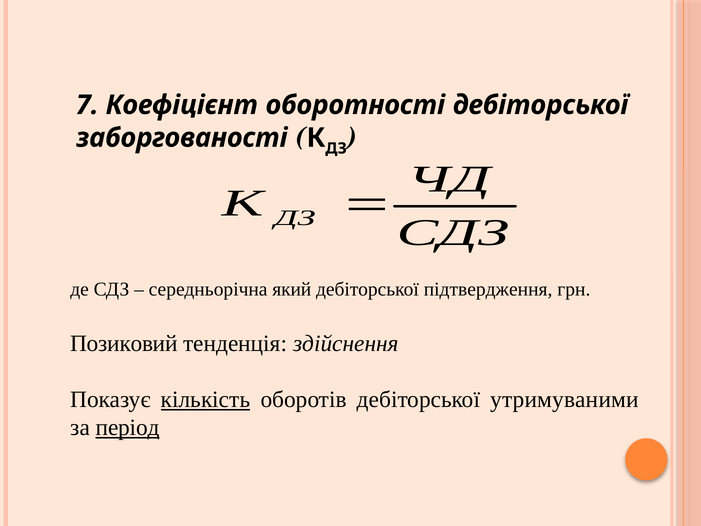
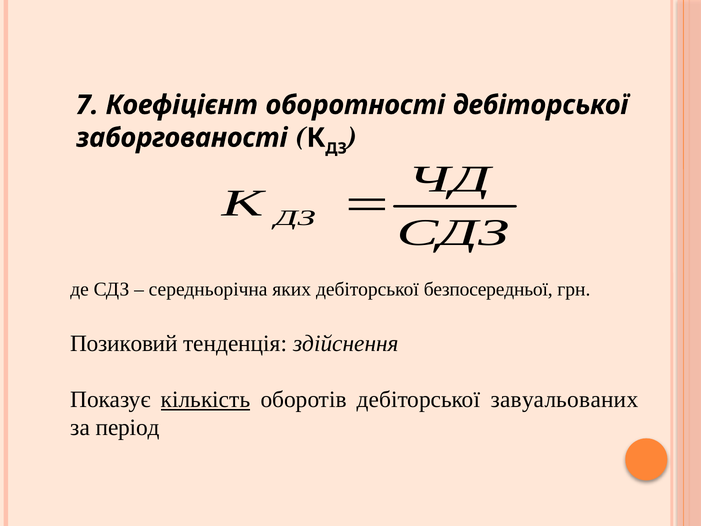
який: який -> яких
підтвердження: підтвердження -> безпосередньої
утримуваними: утримуваними -> завуальованих
період underline: present -> none
